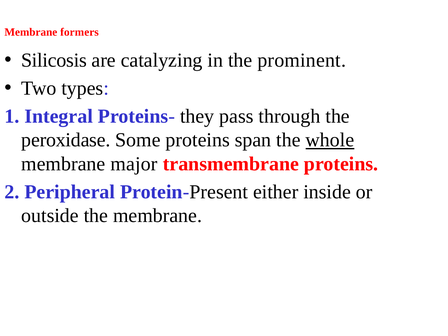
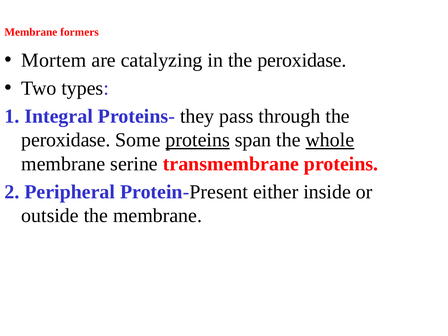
Silicosis: Silicosis -> Mortem
in the prominent: prominent -> peroxidase
proteins at (198, 140) underline: none -> present
major: major -> serine
